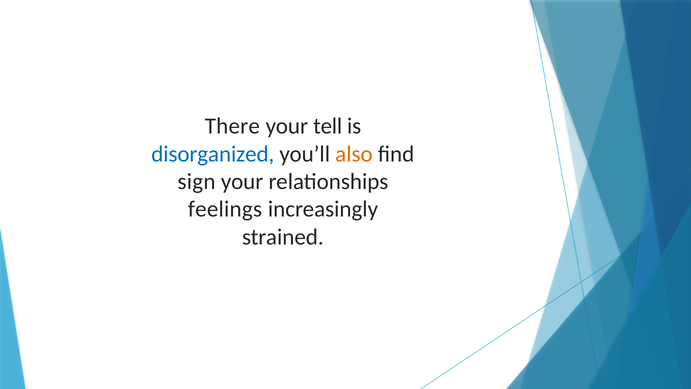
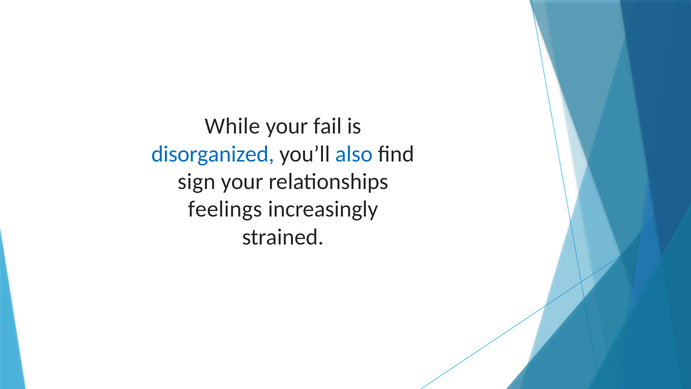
There: There -> While
tell: tell -> fail
also colour: orange -> blue
